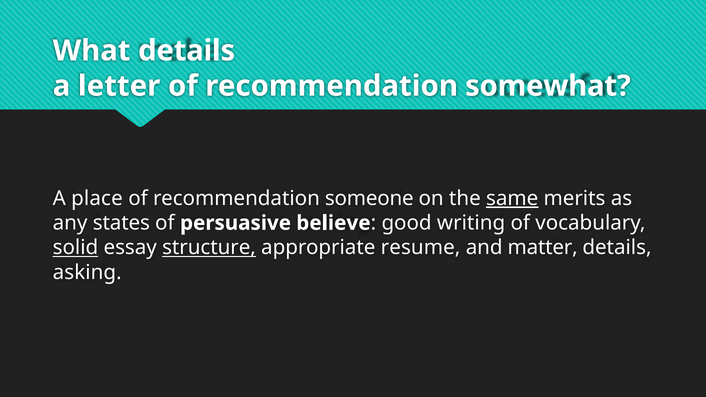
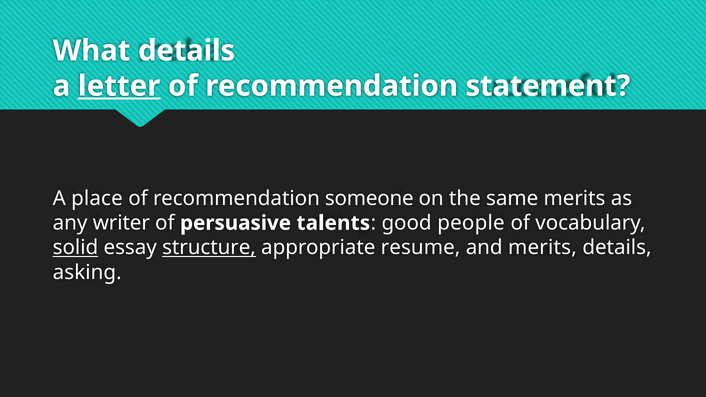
letter underline: none -> present
somewhat: somewhat -> statement
same underline: present -> none
states: states -> writer
believe: believe -> talents
writing: writing -> people
and matter: matter -> merits
